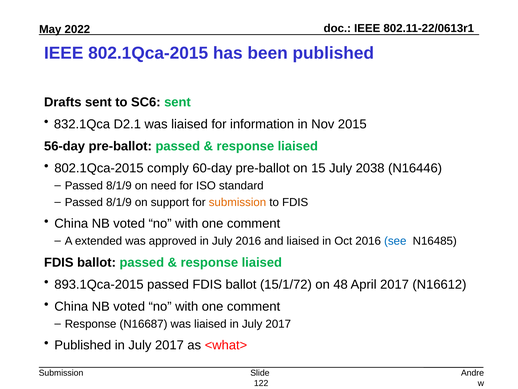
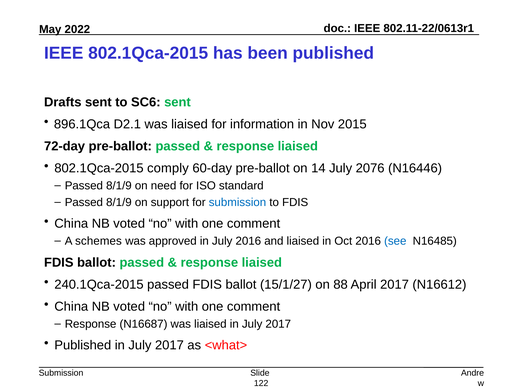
832.1Qca: 832.1Qca -> 896.1Qca
56-day: 56-day -> 72-day
15: 15 -> 14
2038: 2038 -> 2076
submission at (237, 202) colour: orange -> blue
extended: extended -> schemes
893.1Qca-2015: 893.1Qca-2015 -> 240.1Qca-2015
15/1/72: 15/1/72 -> 15/1/27
48: 48 -> 88
